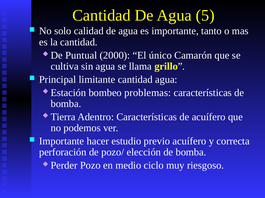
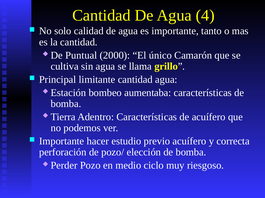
5: 5 -> 4
problemas: problemas -> aumentaba
